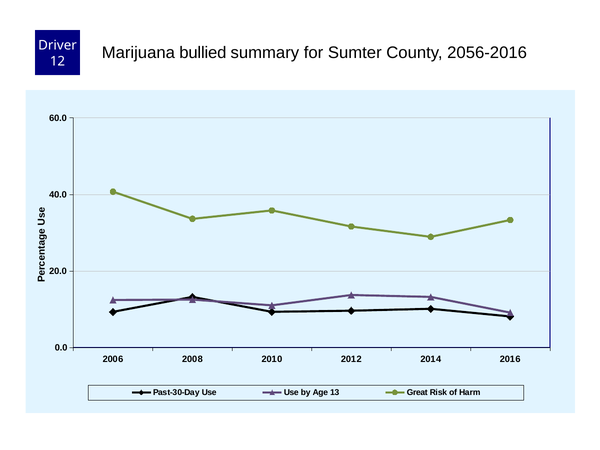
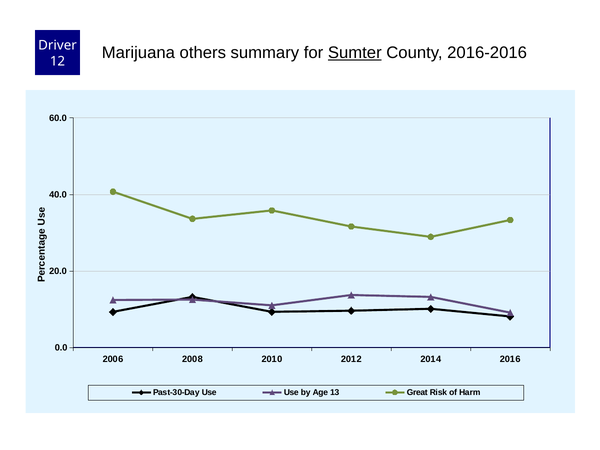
bullied: bullied -> others
Sumter underline: none -> present
2056-2016: 2056-2016 -> 2016-2016
